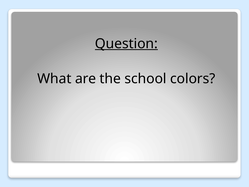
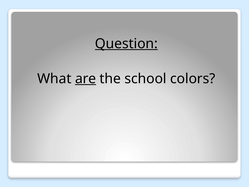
are underline: none -> present
